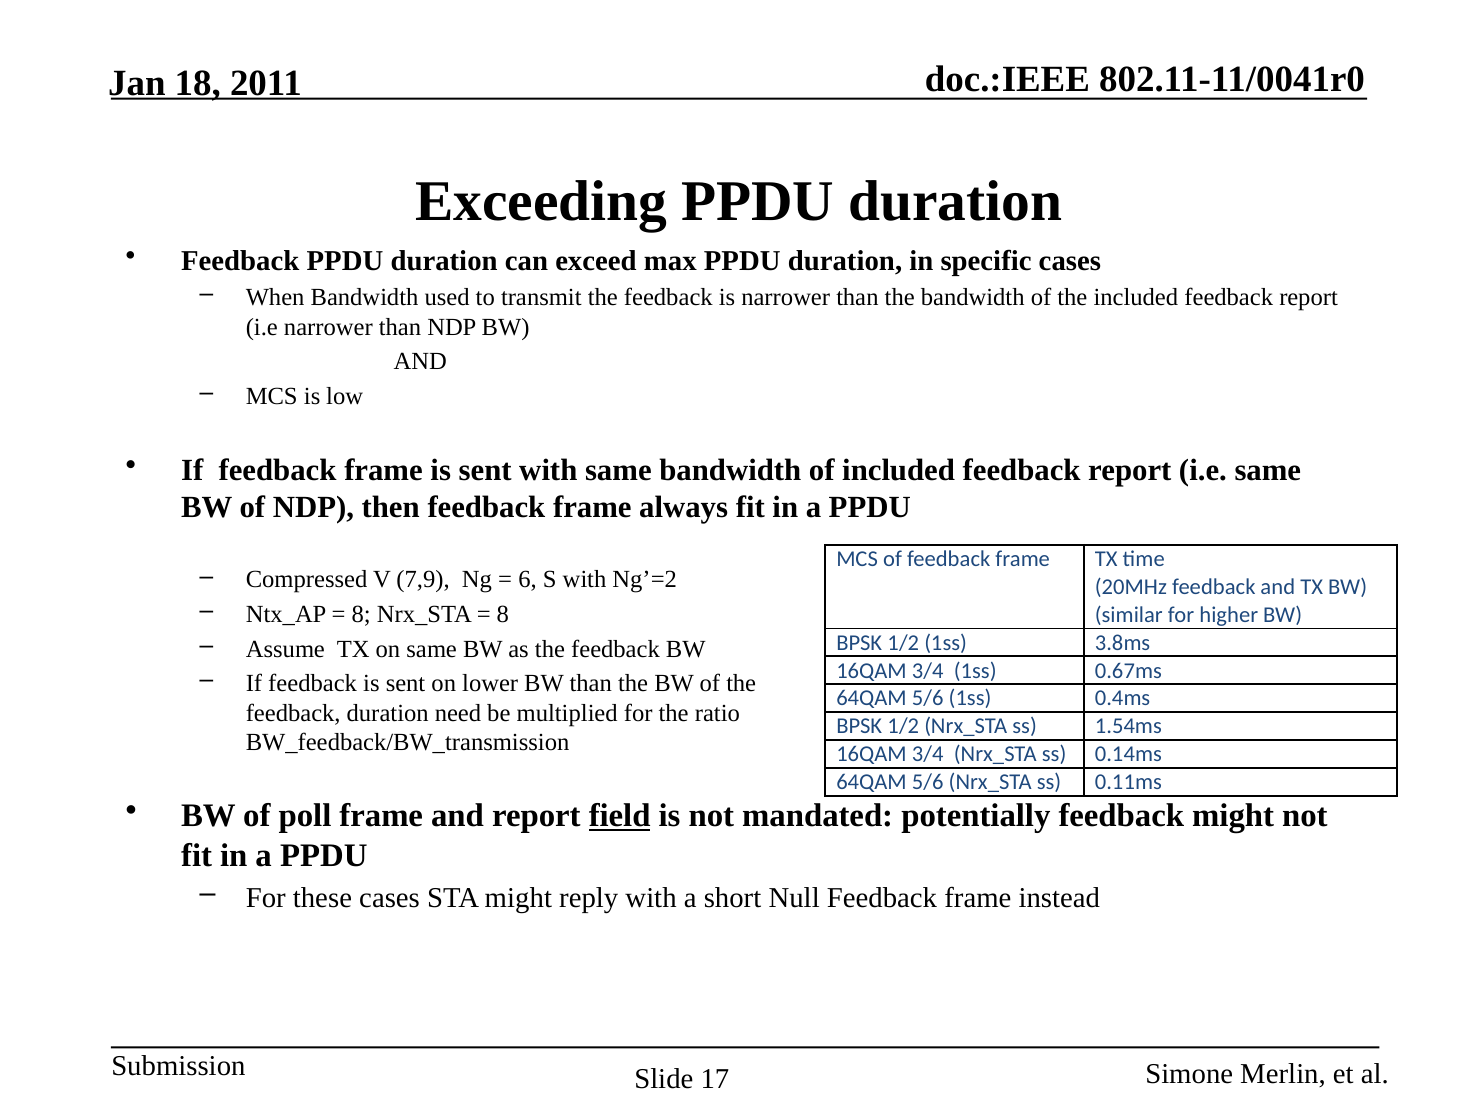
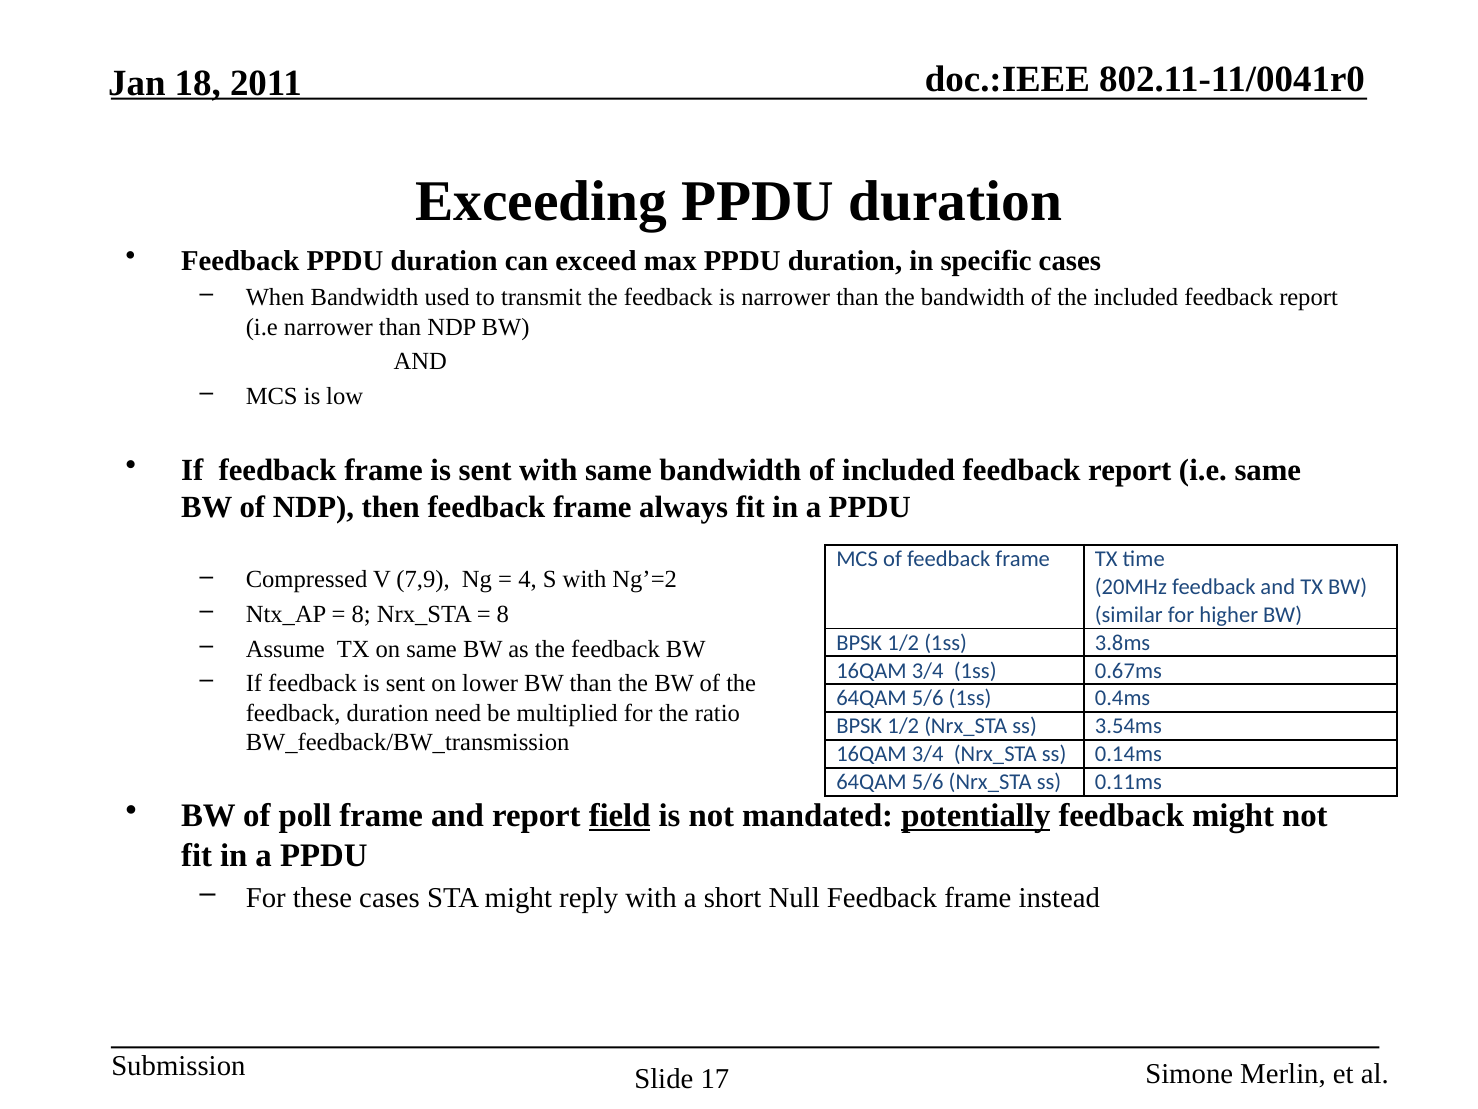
6: 6 -> 4
1.54ms: 1.54ms -> 3.54ms
potentially underline: none -> present
